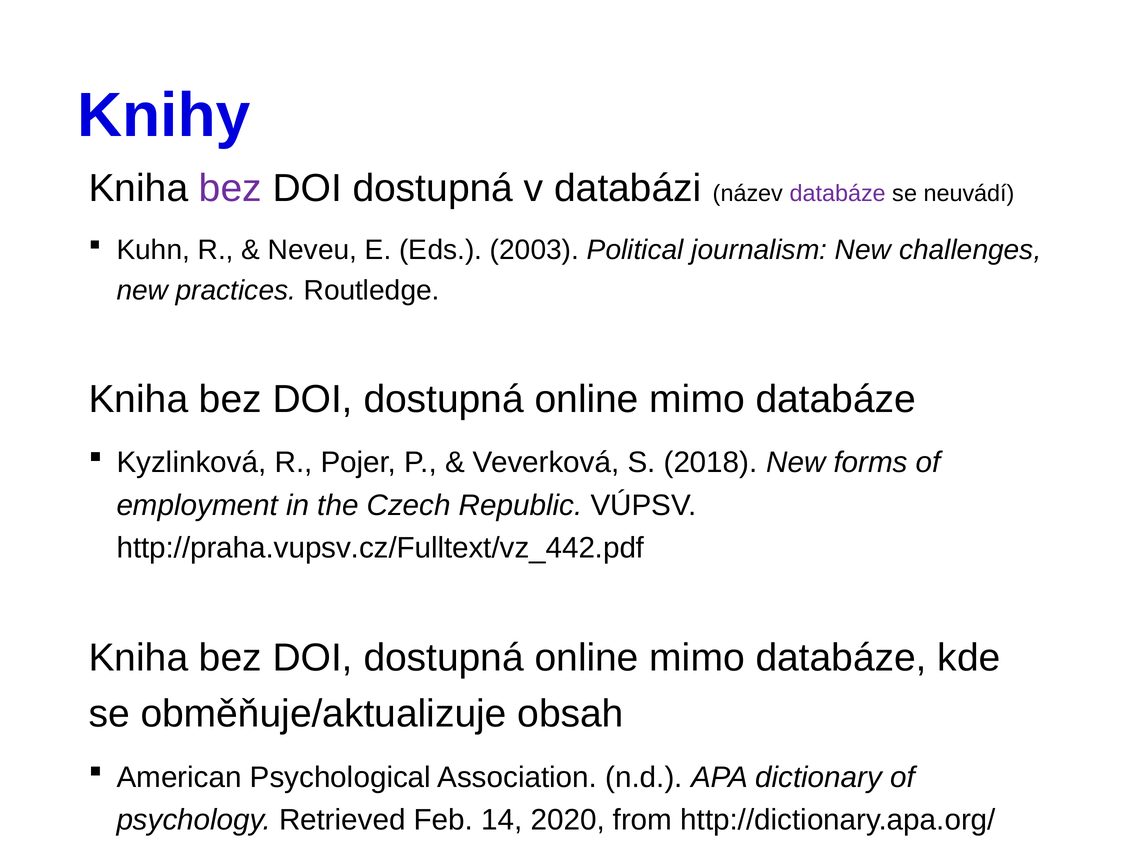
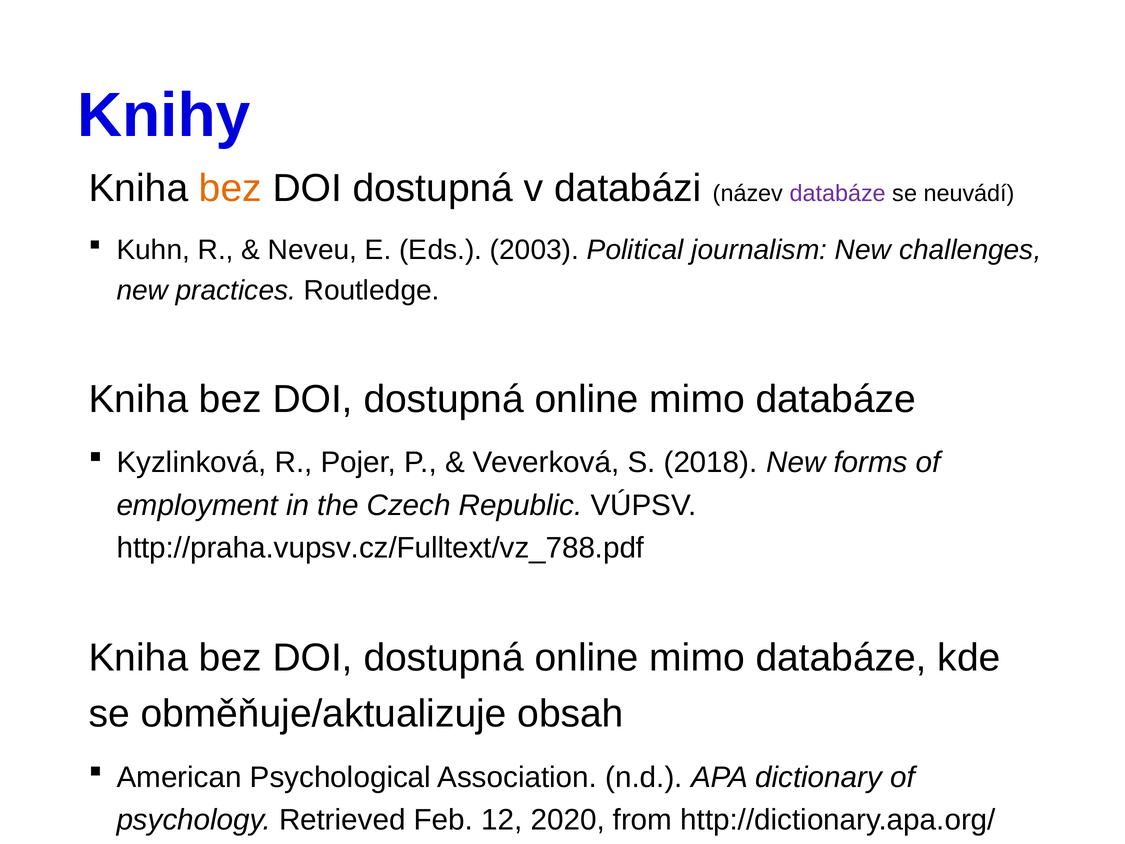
bez at (230, 188) colour: purple -> orange
http://praha.vupsv.cz/Fulltext/vz_442.pdf: http://praha.vupsv.cz/Fulltext/vz_442.pdf -> http://praha.vupsv.cz/Fulltext/vz_788.pdf
14: 14 -> 12
